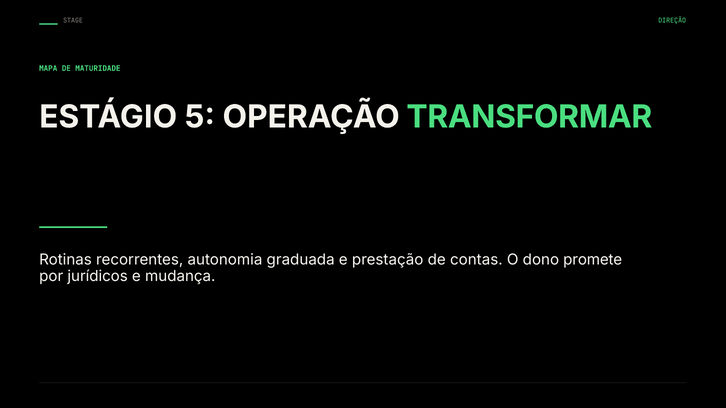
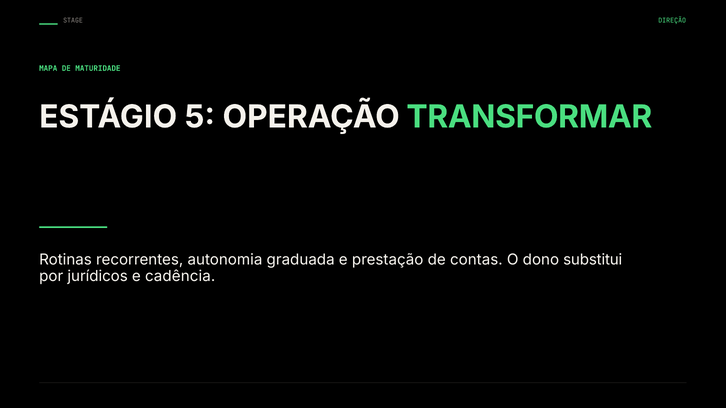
promete: promete -> substitui
mudança: mudança -> cadência
